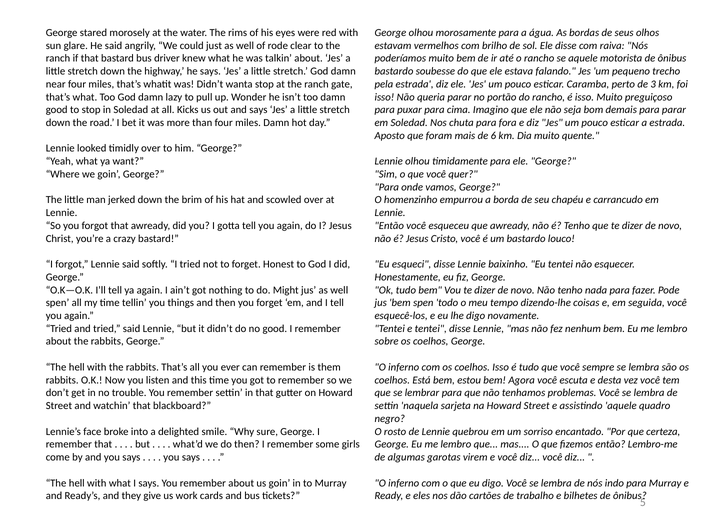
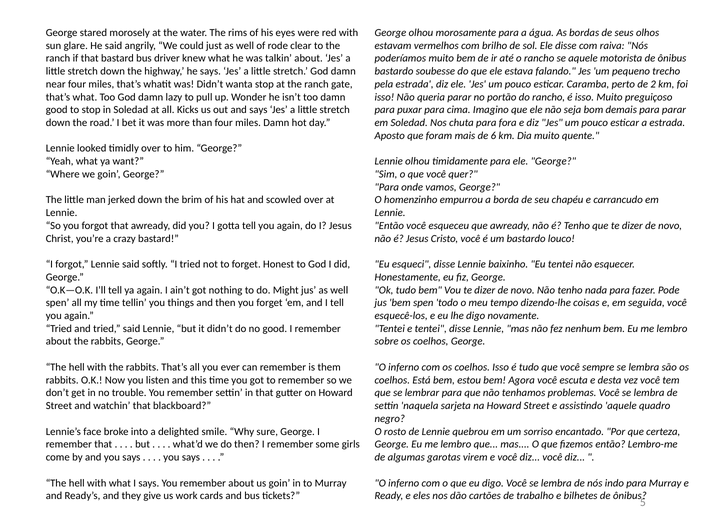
3: 3 -> 2
